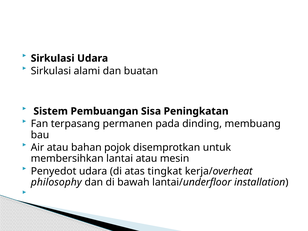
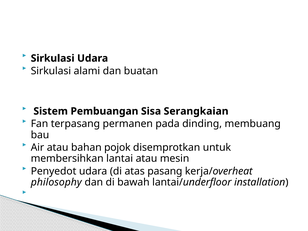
Peningkatan: Peningkatan -> Serangkaian
tingkat: tingkat -> pasang
